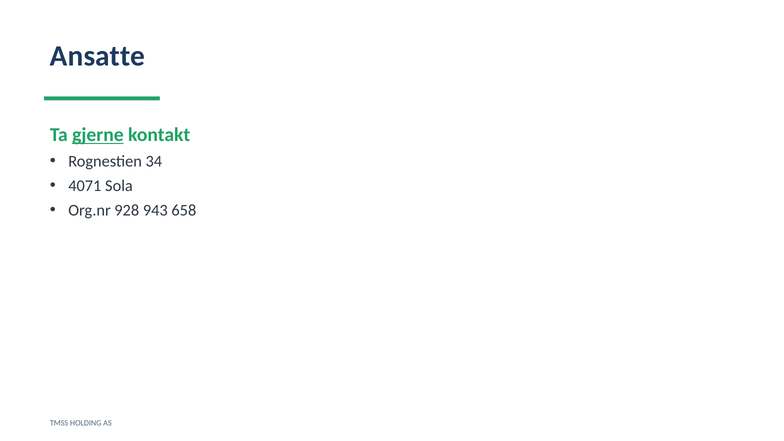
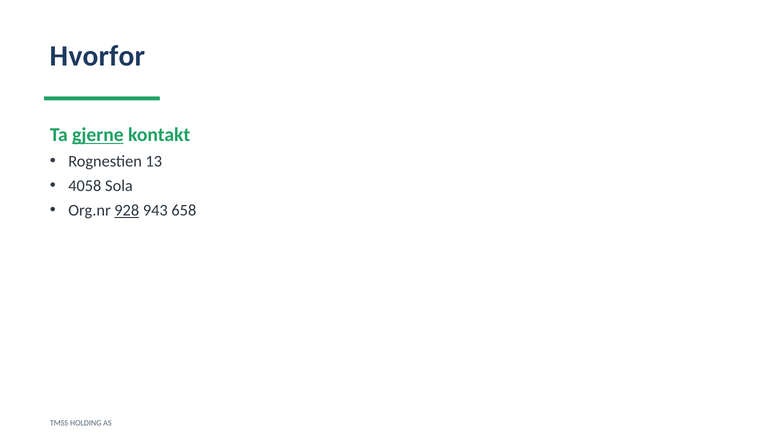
Ansatte: Ansatte -> Hvorfor
34: 34 -> 13
4071: 4071 -> 4058
928 underline: none -> present
